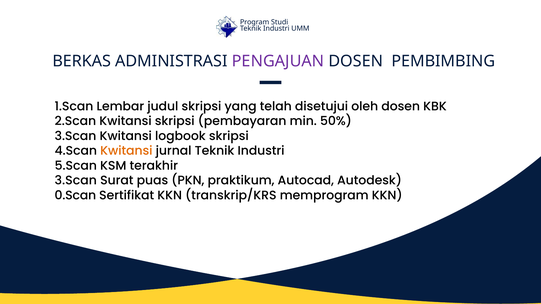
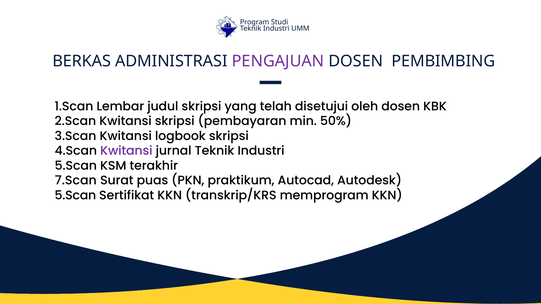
Kwitansi at (126, 151) colour: orange -> purple
3.Scan at (76, 181): 3.Scan -> 7.Scan
0.Scan at (75, 196): 0.Scan -> 5.Scan
